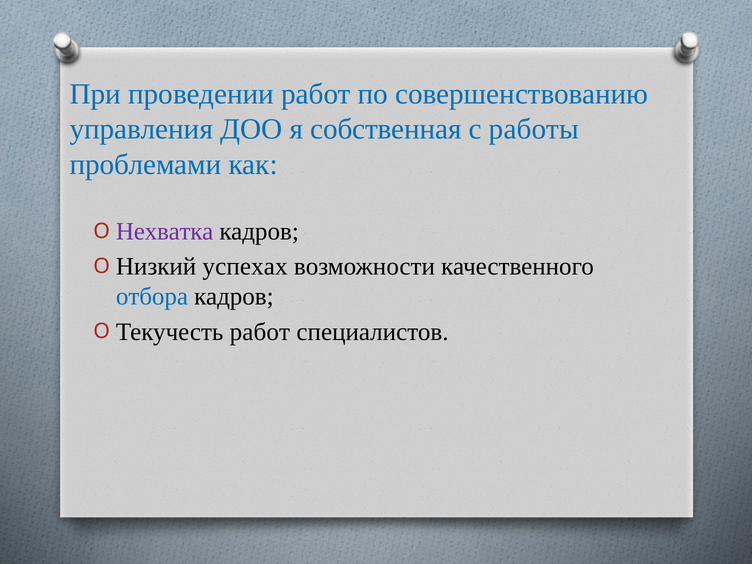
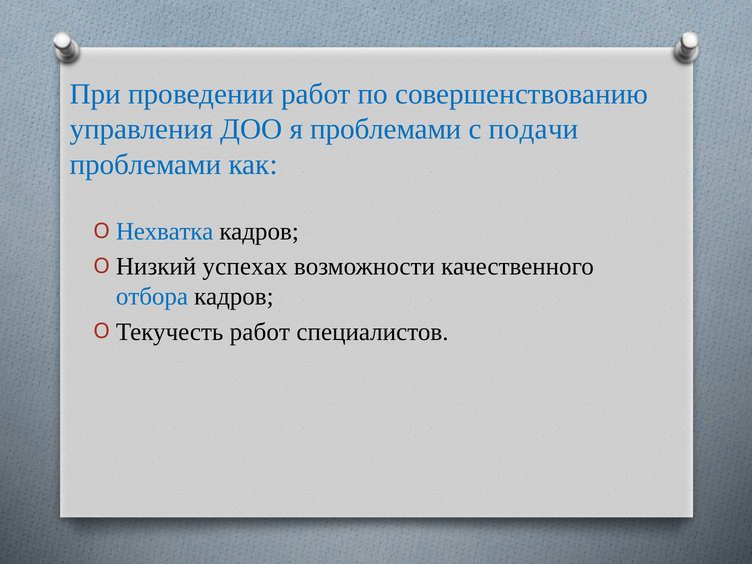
я собственная: собственная -> проблемами
работы: работы -> подачи
Нехватка colour: purple -> blue
